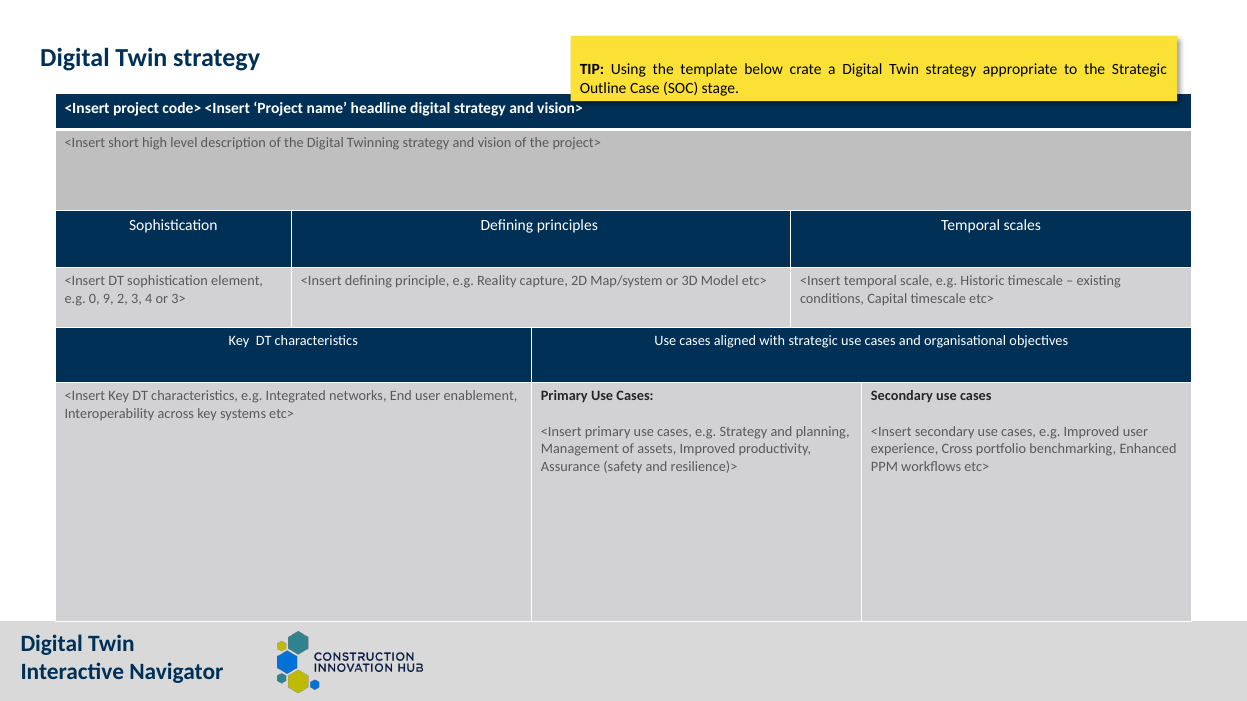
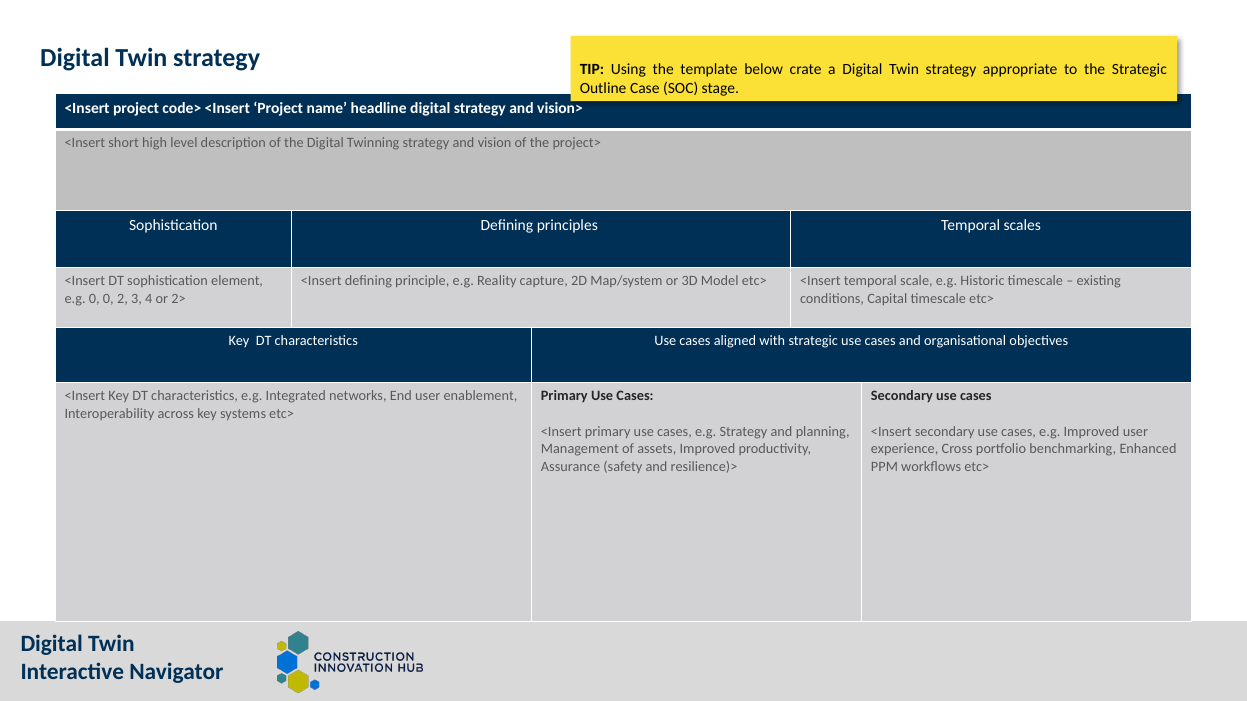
0 9: 9 -> 0
3>: 3> -> 2>
